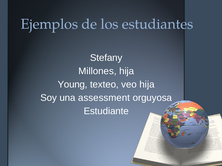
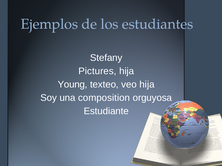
Millones: Millones -> Pictures
assessment: assessment -> composition
